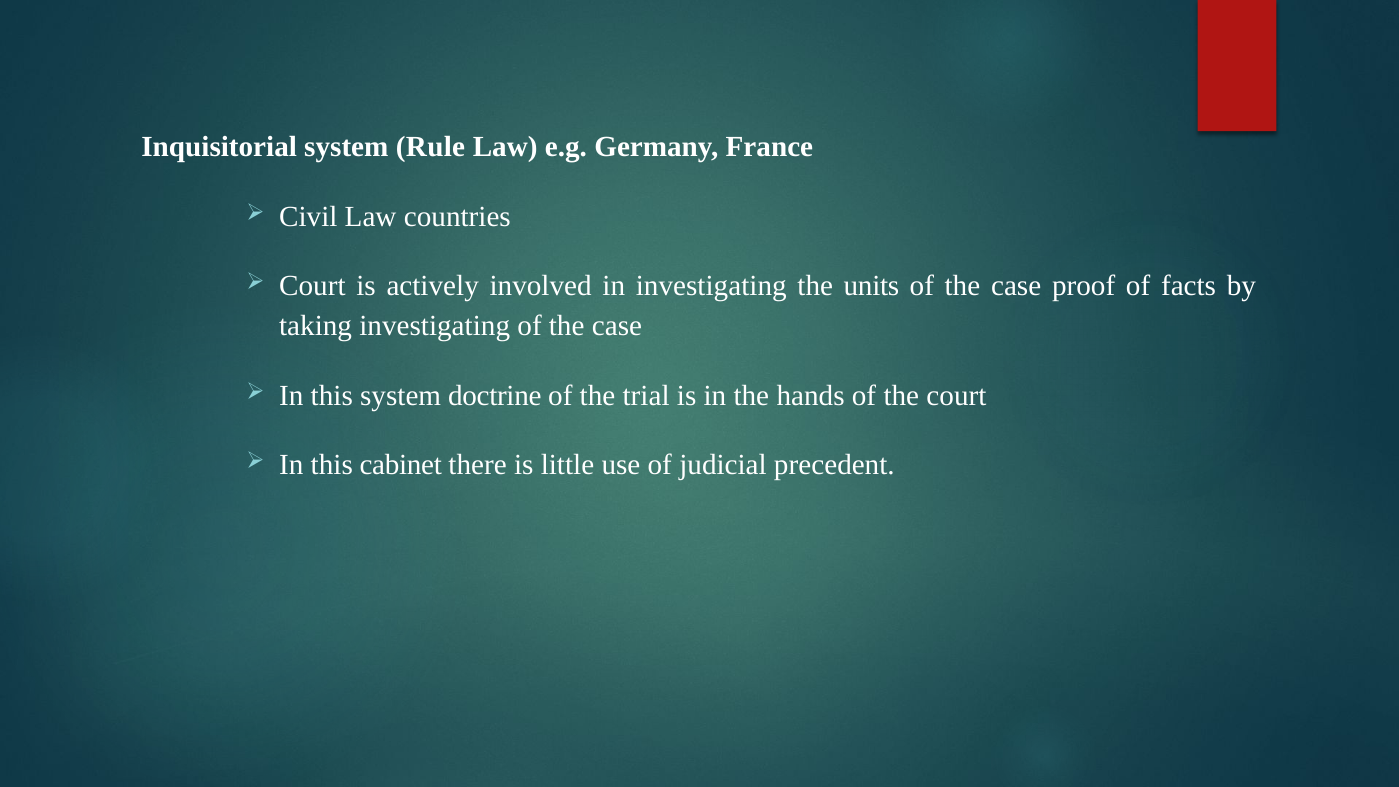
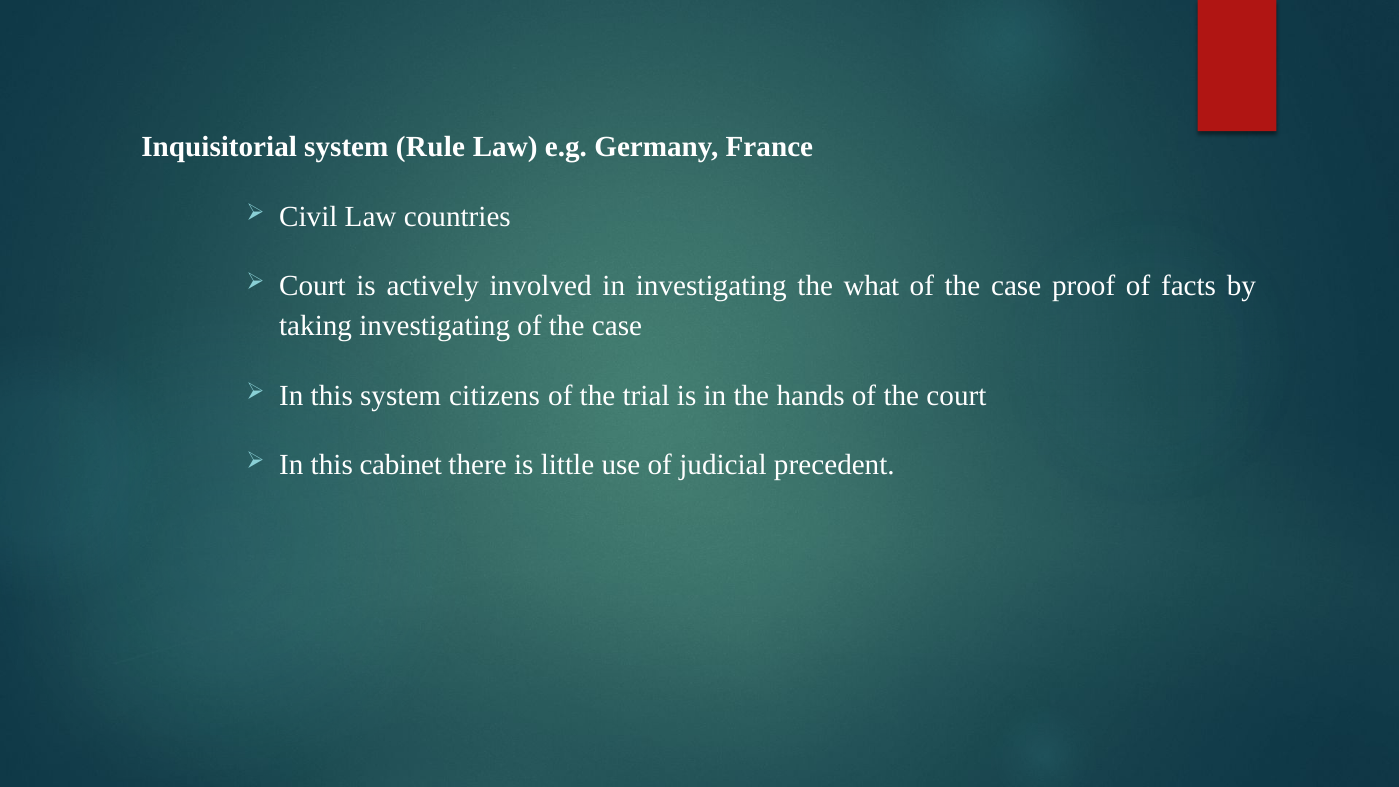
units: units -> what
doctrine: doctrine -> citizens
